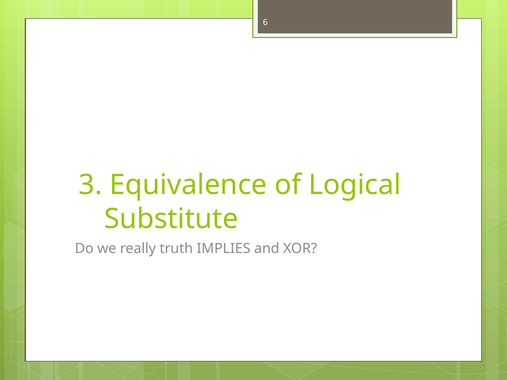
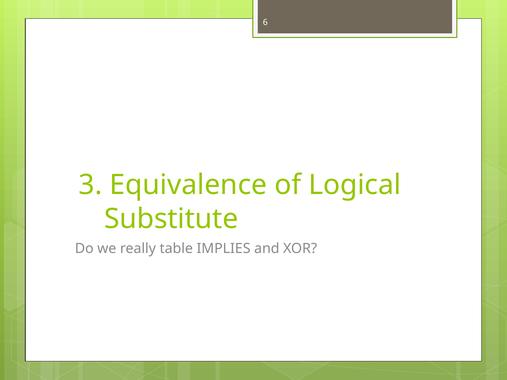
truth: truth -> table
